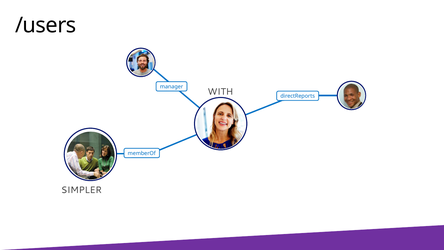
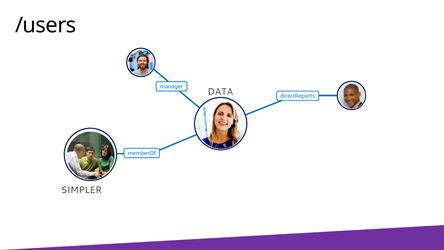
WITH: WITH -> DATA
